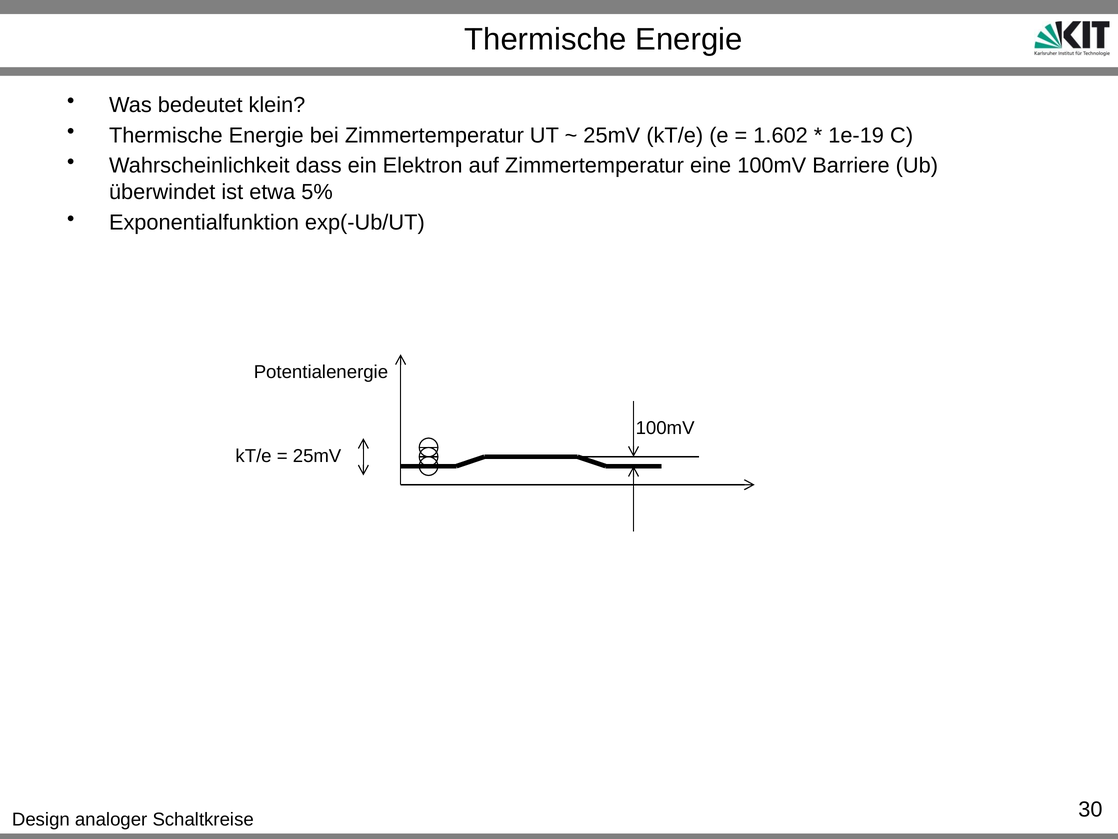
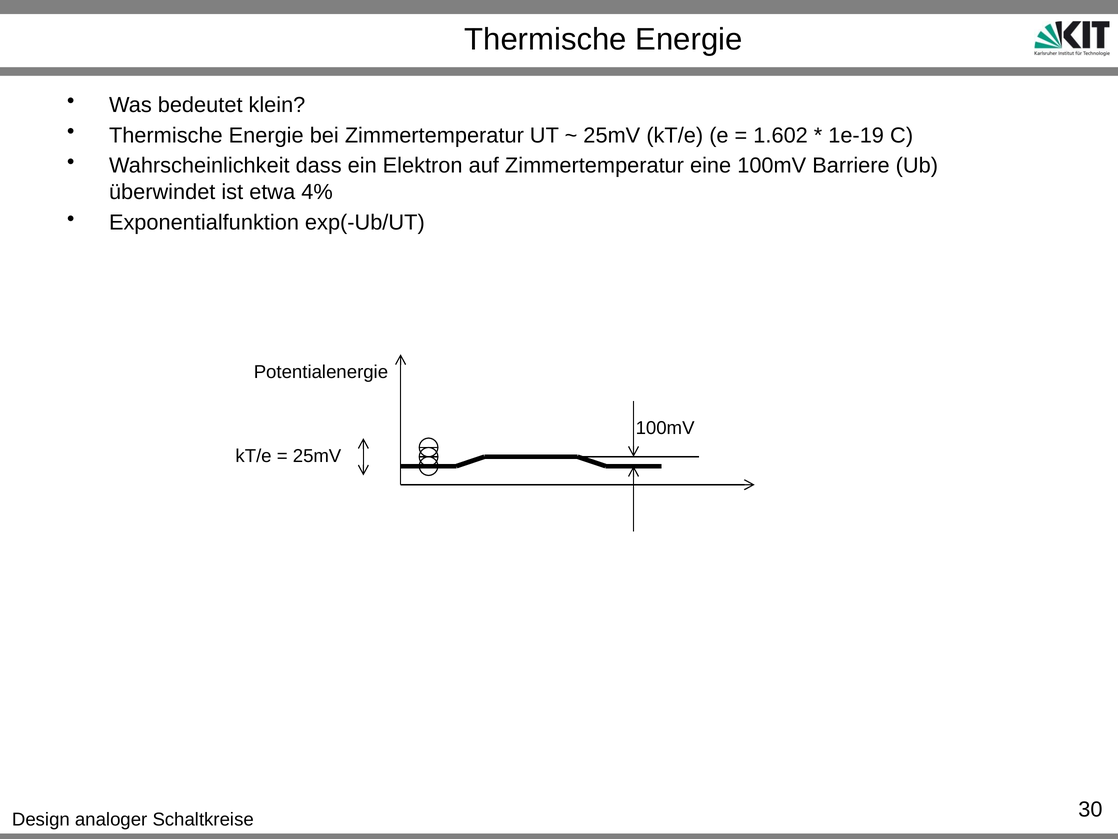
5%: 5% -> 4%
